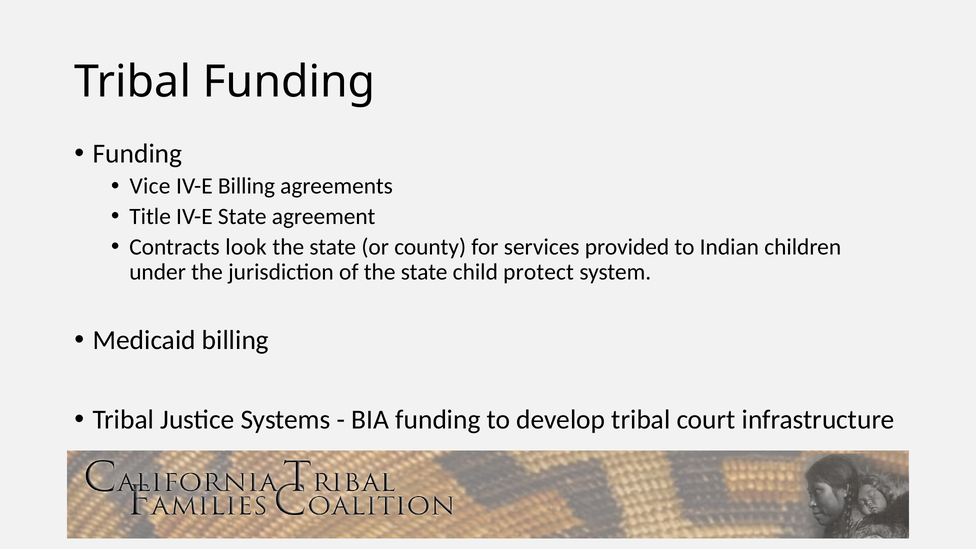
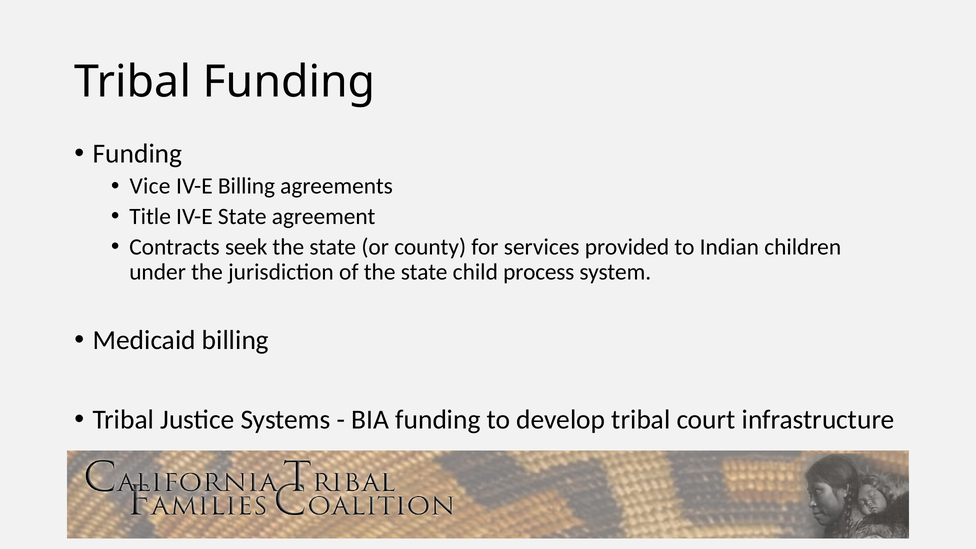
look: look -> seek
protect: protect -> process
